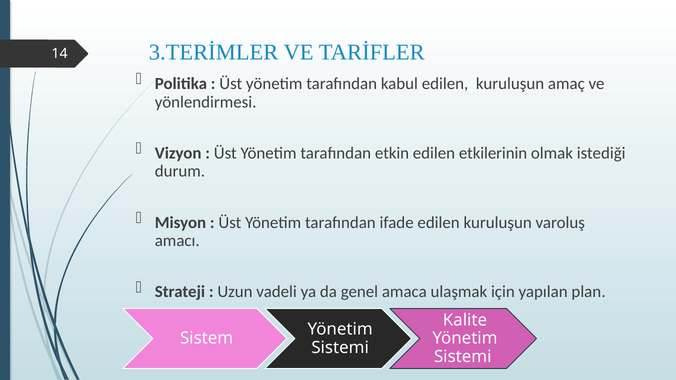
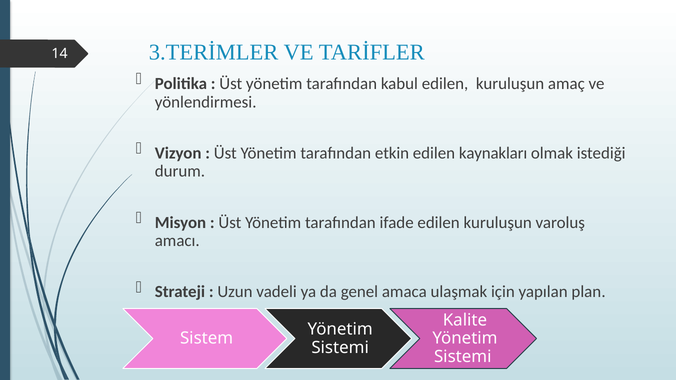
etkilerinin: etkilerinin -> kaynakları
